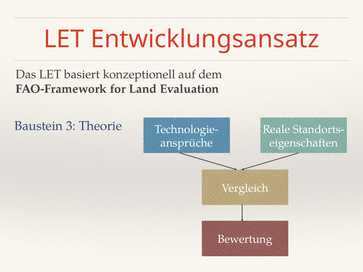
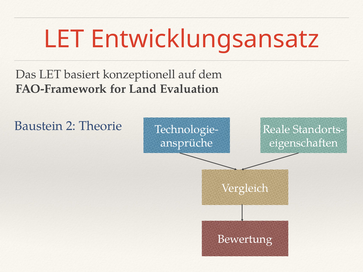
3: 3 -> 2
